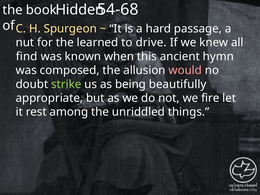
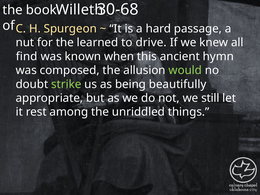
54-68: 54-68 -> 30-68
Hidden: Hidden -> Willeth
would colour: pink -> light green
fire: fire -> still
